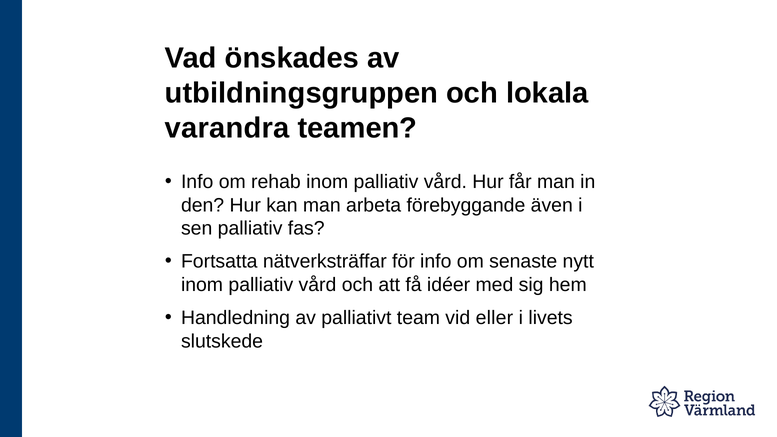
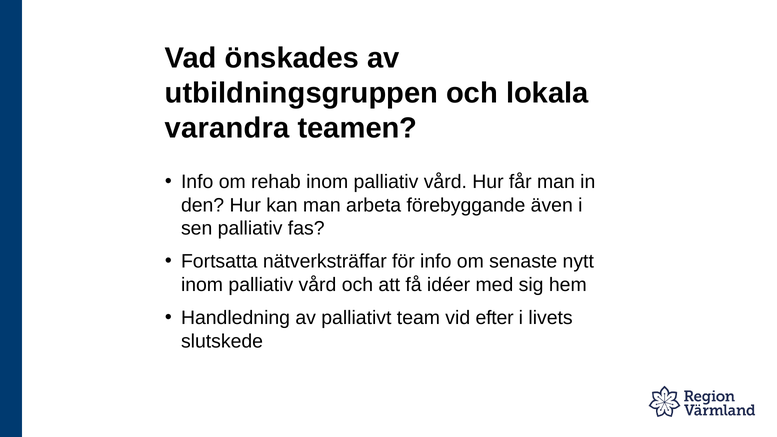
eller: eller -> efter
